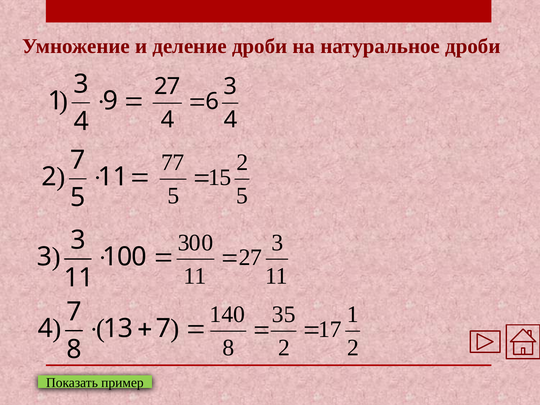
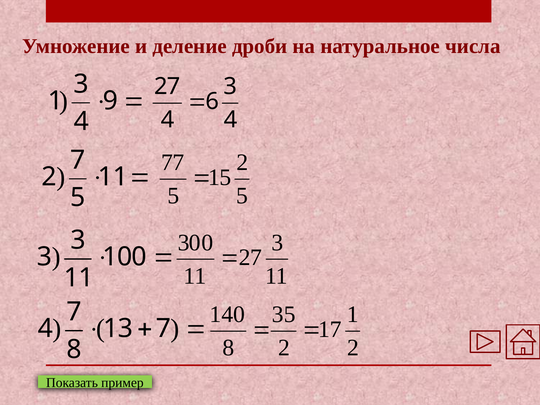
натуральное дроби: дроби -> числа
